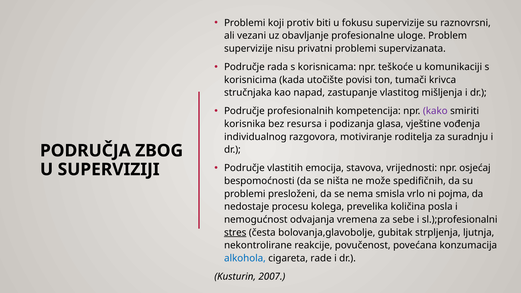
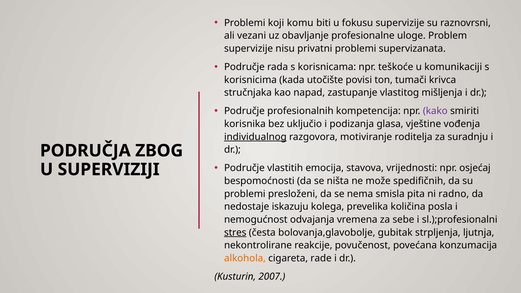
protiv: protiv -> komu
resursa: resursa -> uključio
individualnog underline: none -> present
vrlo: vrlo -> pita
pojma: pojma -> radno
procesu: procesu -> iskazuju
alkohola colour: blue -> orange
